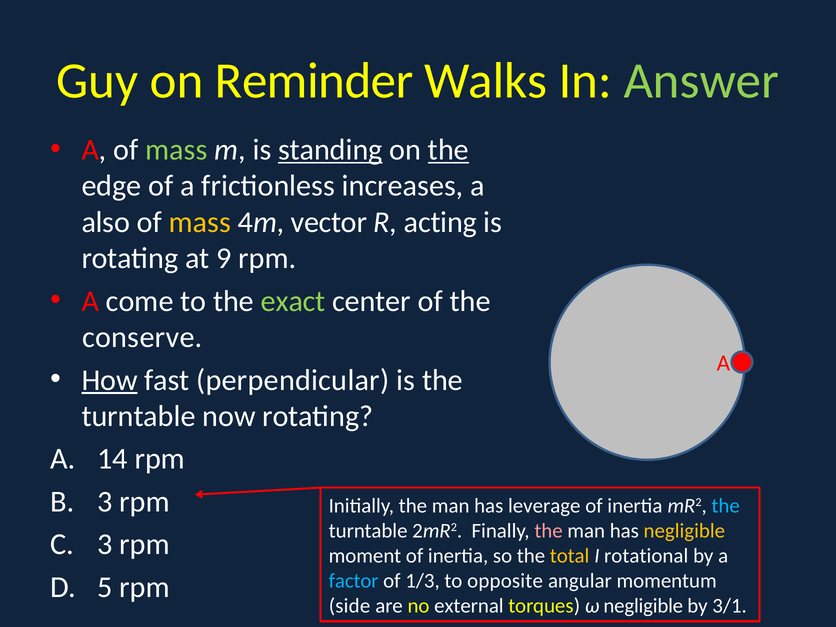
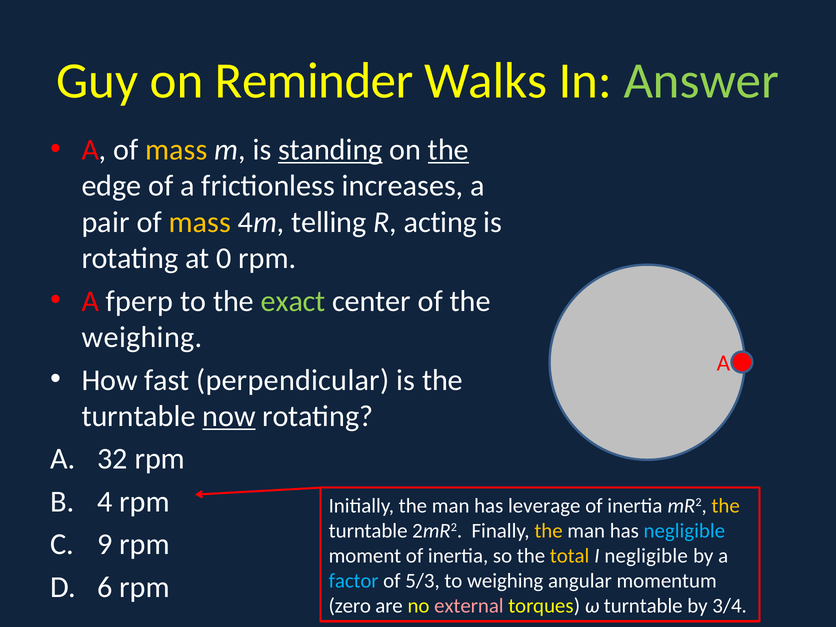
mass at (176, 150) colour: light green -> yellow
also: also -> pair
vector: vector -> telling
9: 9 -> 0
come: come -> fperp
conserve at (142, 337): conserve -> weighing
How underline: present -> none
now underline: none -> present
14: 14 -> 32
3 at (105, 502): 3 -> 4
the at (726, 506) colour: light blue -> yellow
the at (549, 531) colour: pink -> yellow
negligible at (684, 531) colour: yellow -> light blue
3 at (105, 544): 3 -> 9
I rotational: rotational -> negligible
1/3: 1/3 -> 5/3
to opposite: opposite -> weighing
5: 5 -> 6
side: side -> zero
external colour: white -> pink
ω negligible: negligible -> turntable
3/1: 3/1 -> 3/4
